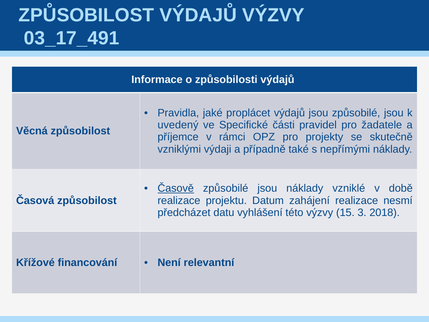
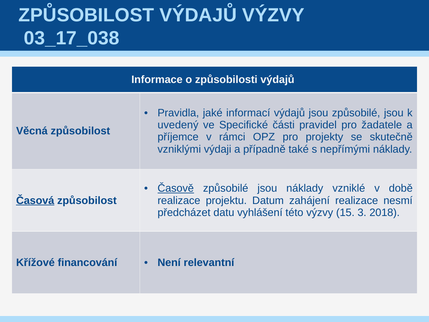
03_17_491: 03_17_491 -> 03_17_038
proplácet: proplácet -> informací
Časová underline: none -> present
